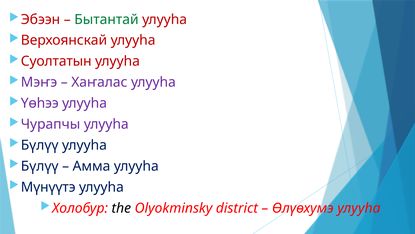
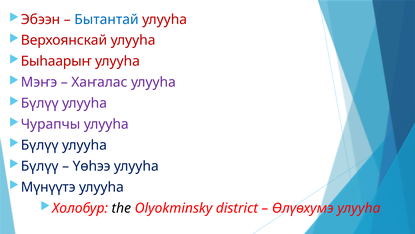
Бытантай colour: green -> blue
Суолтатын: Суолтатын -> Быһаарыҥ
Үөһээ at (40, 103): Үөһээ -> Бүлүү
Амма: Амма -> Үөһээ
